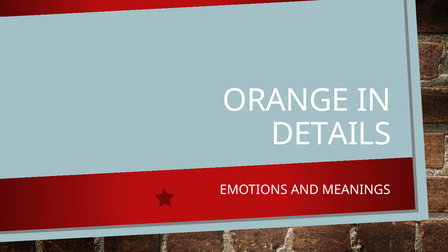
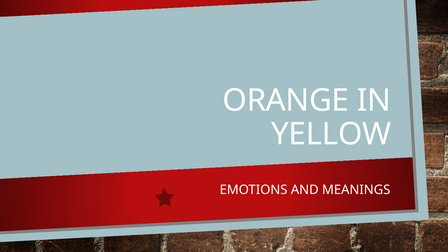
DETAILS: DETAILS -> YELLOW
